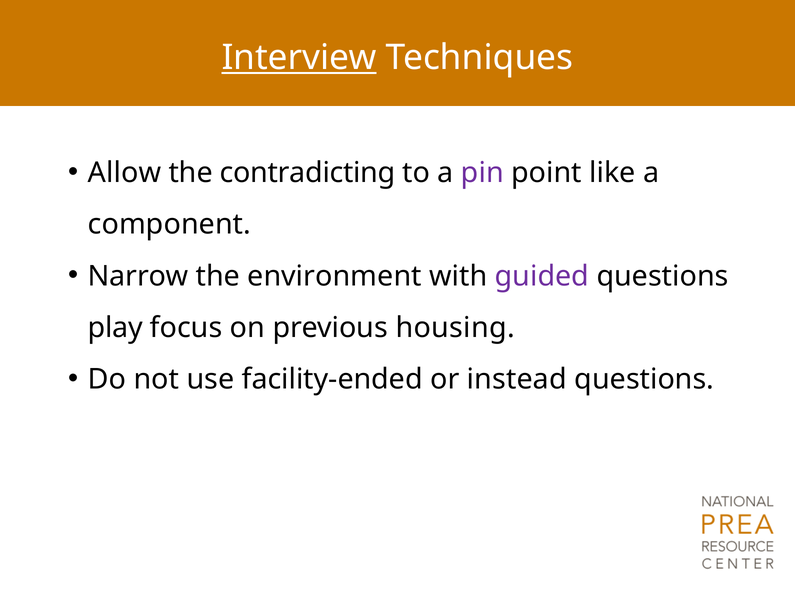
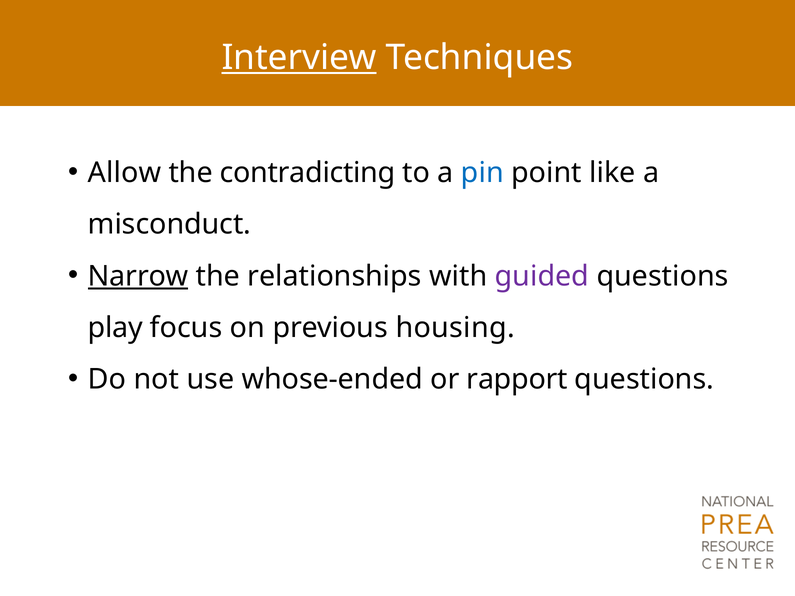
pin colour: purple -> blue
component: component -> misconduct
Narrow underline: none -> present
environment: environment -> relationships
facility-ended: facility-ended -> whose-ended
instead: instead -> rapport
